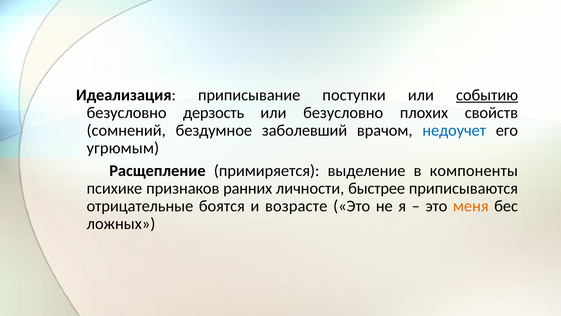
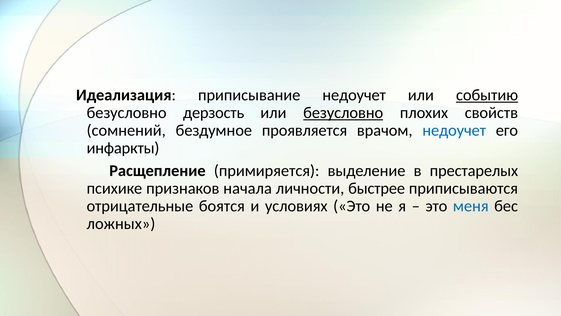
приписывание поступки: поступки -> недоучет
безусловно at (343, 113) underline: none -> present
заболевший: заболевший -> проявляется
угрюмым: угрюмым -> инфаркты
компоненты: компоненты -> престарелых
ранних: ранних -> начала
возрасте: возрасте -> условиях
меня colour: orange -> blue
